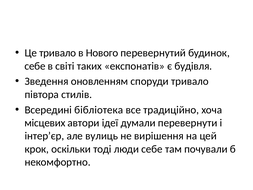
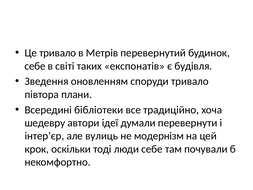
Нового: Нового -> Метрів
стилів: стилів -> плани
бібліотека: бібліотека -> бібліотеки
місцевих: місцевих -> шедевру
вирішення: вирішення -> модернізм
